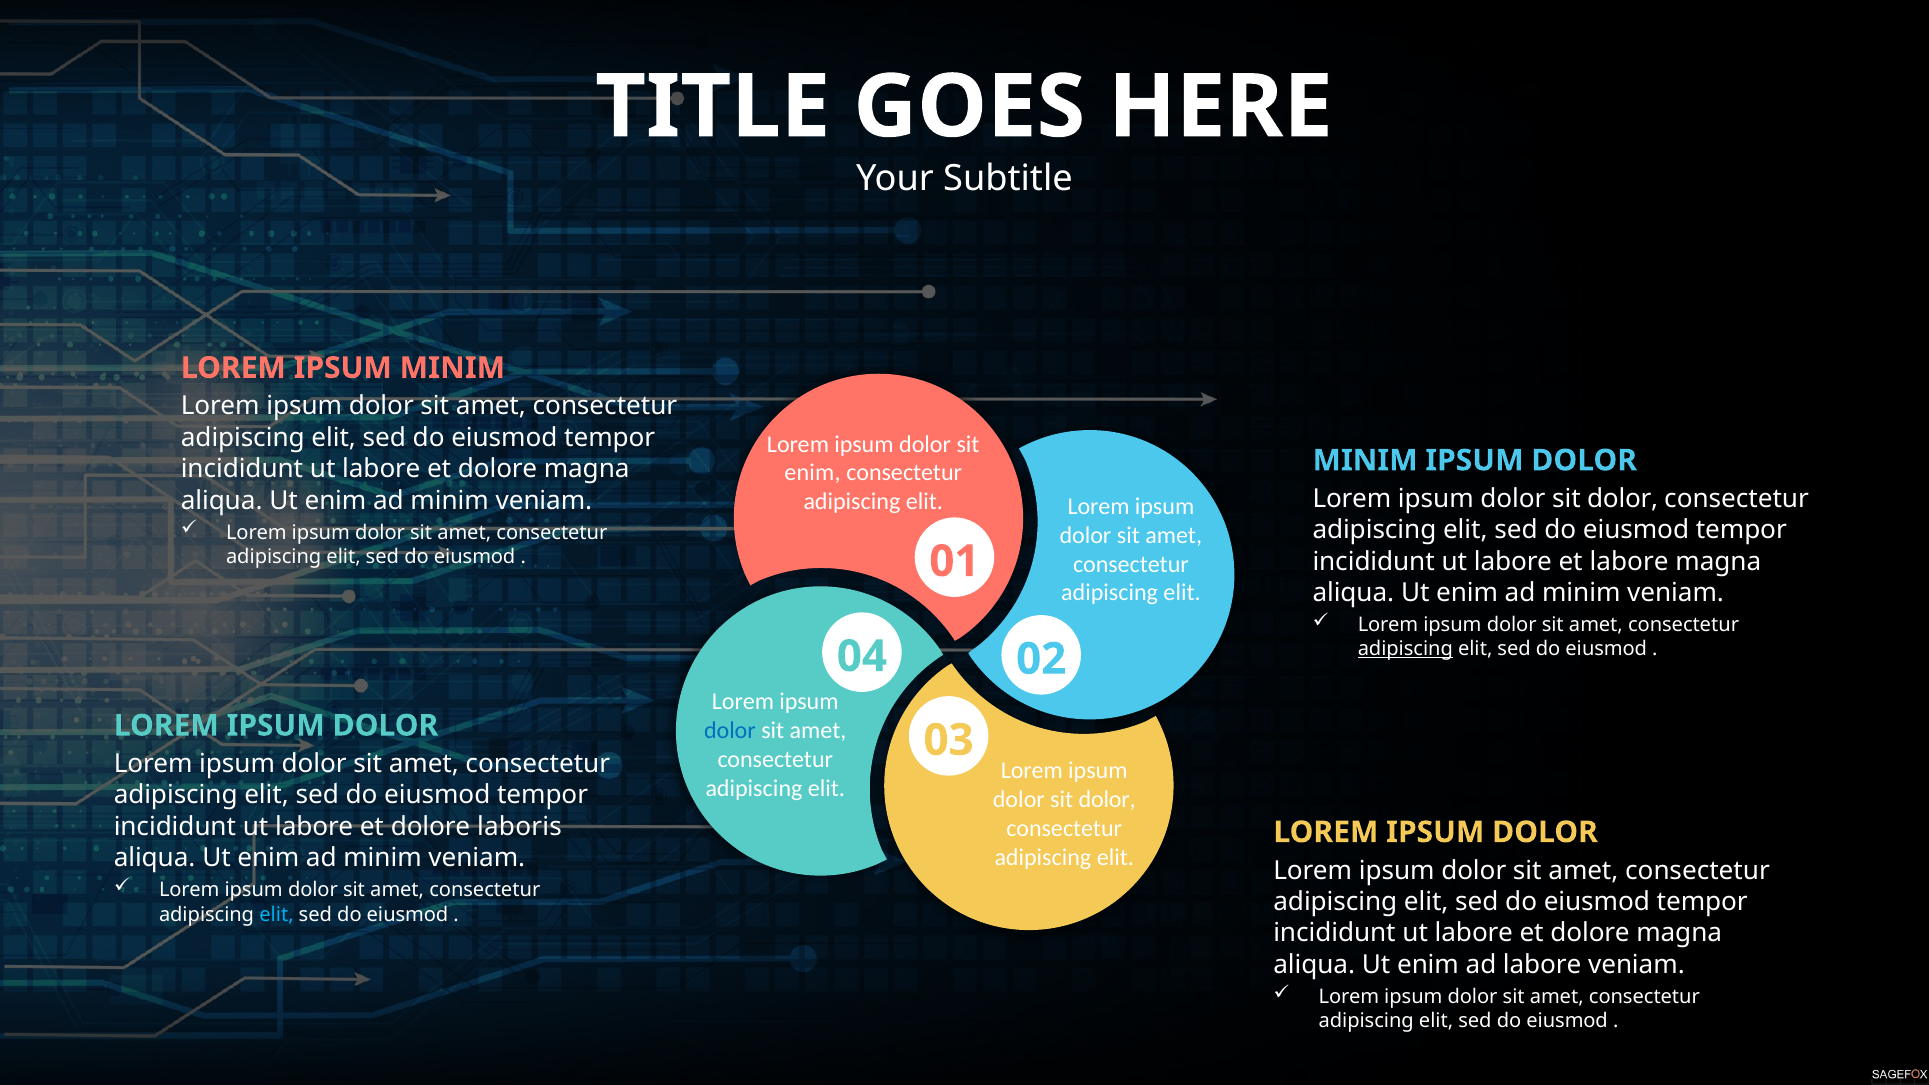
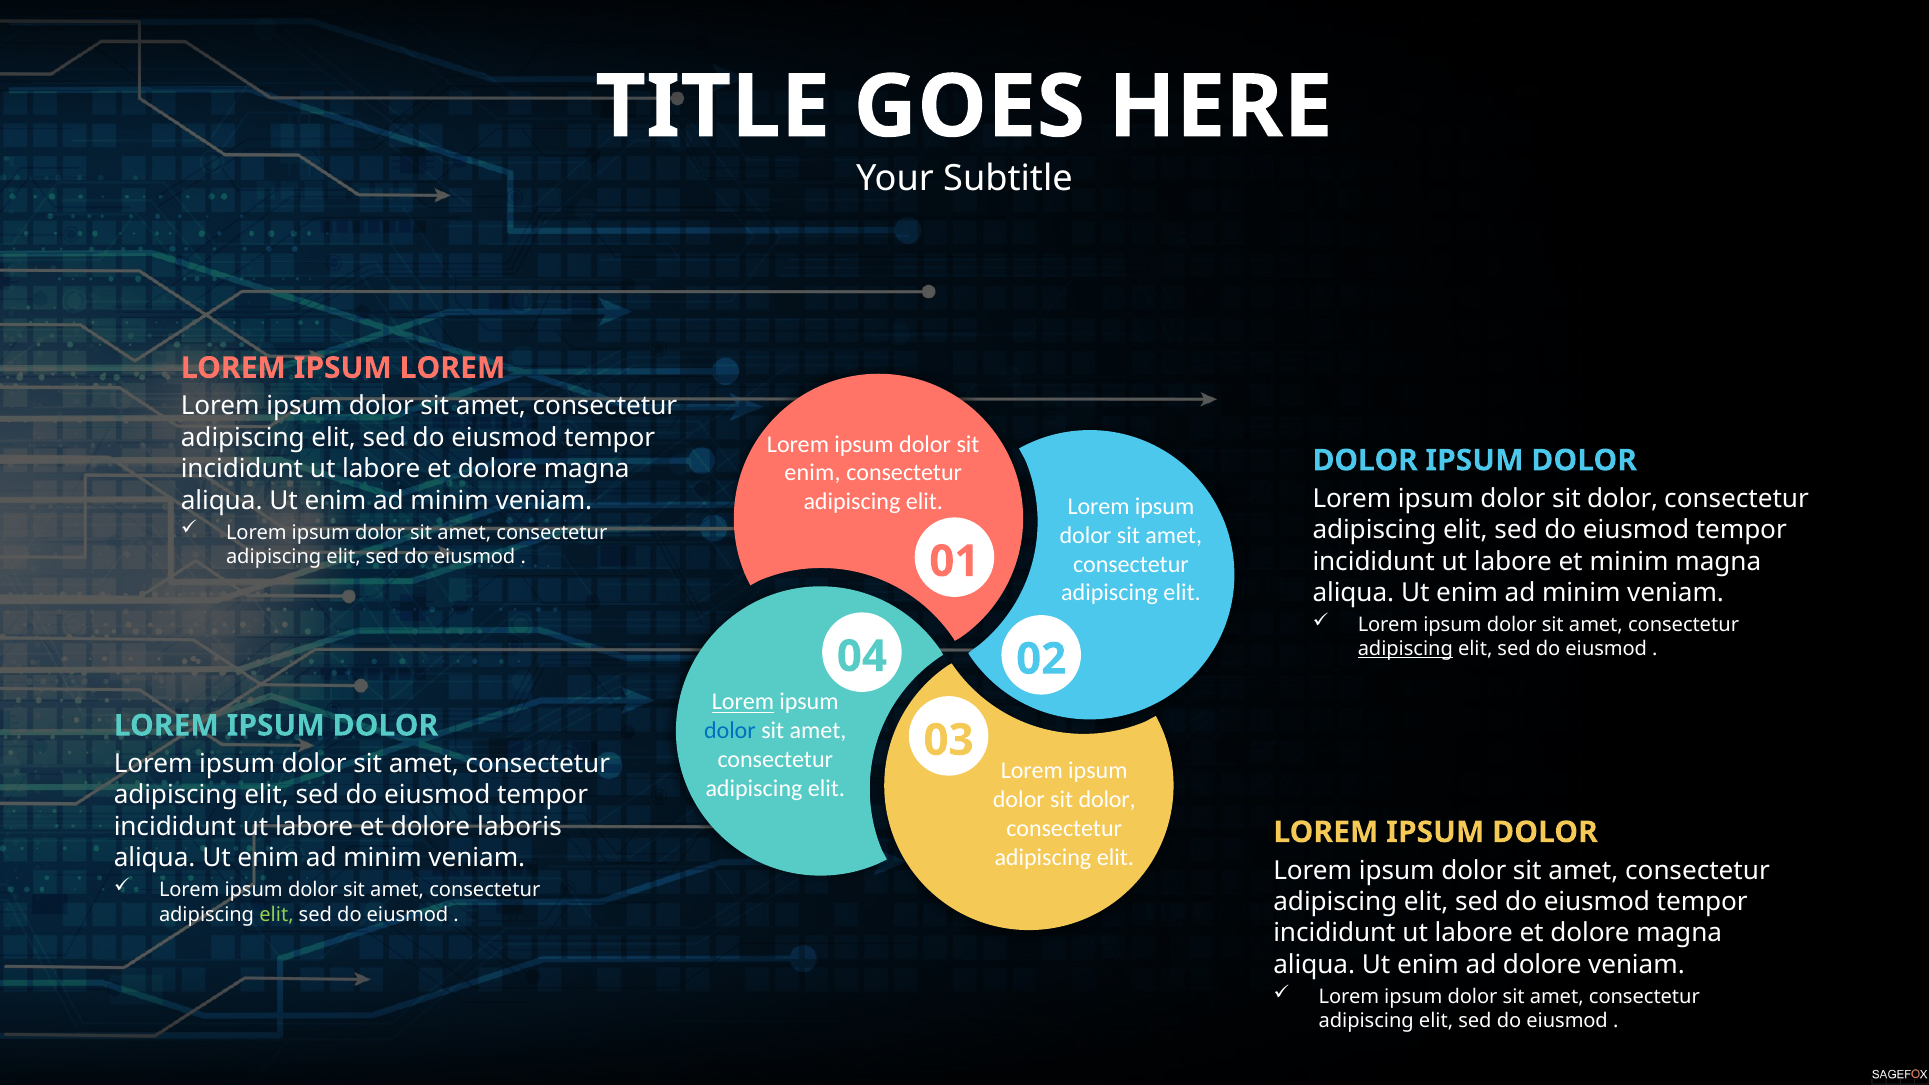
IPSUM MINIM: MINIM -> LOREM
MINIM at (1365, 460): MINIM -> DOLOR
et labore: labore -> minim
Lorem at (743, 702) underline: none -> present
elit at (276, 914) colour: light blue -> light green
ad labore: labore -> dolore
